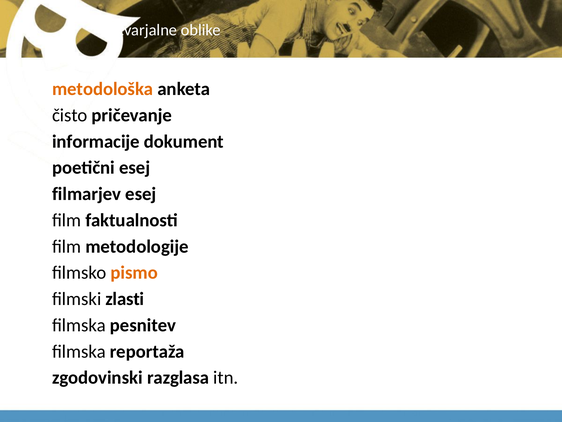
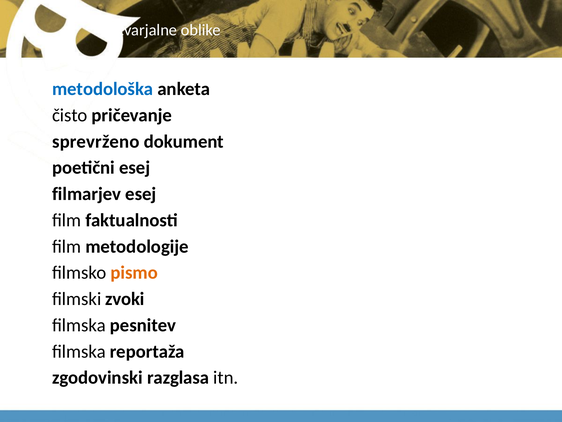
metodološka colour: orange -> blue
informacije: informacije -> sprevrženo
zlasti: zlasti -> zvoki
